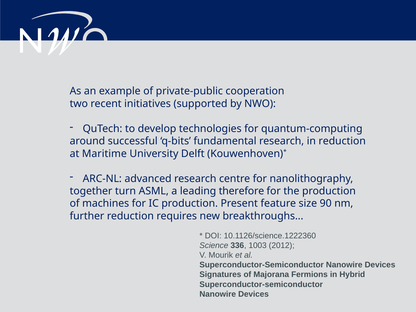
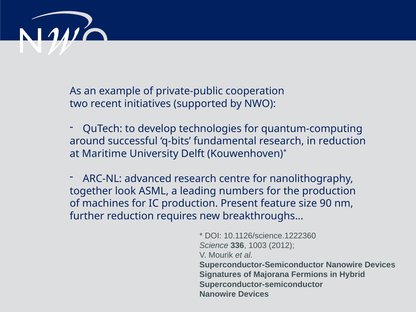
turn: turn -> look
therefore: therefore -> numbers
